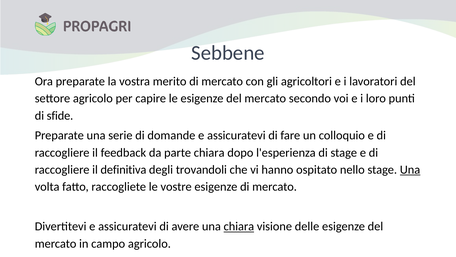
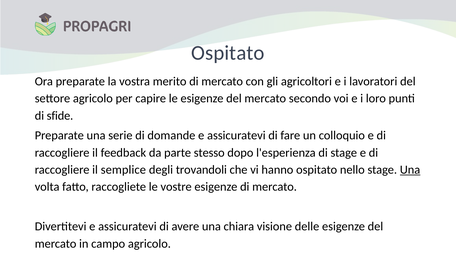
Sebbene at (228, 53): Sebbene -> Ospitato
parte chiara: chiara -> stesso
definitiva: definitiva -> semplice
chiara at (239, 226) underline: present -> none
